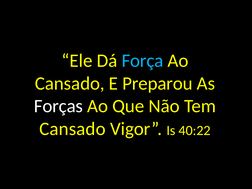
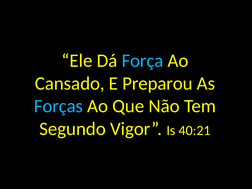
Forças colour: white -> light blue
Cansado at (72, 129): Cansado -> Segundo
40:22: 40:22 -> 40:21
